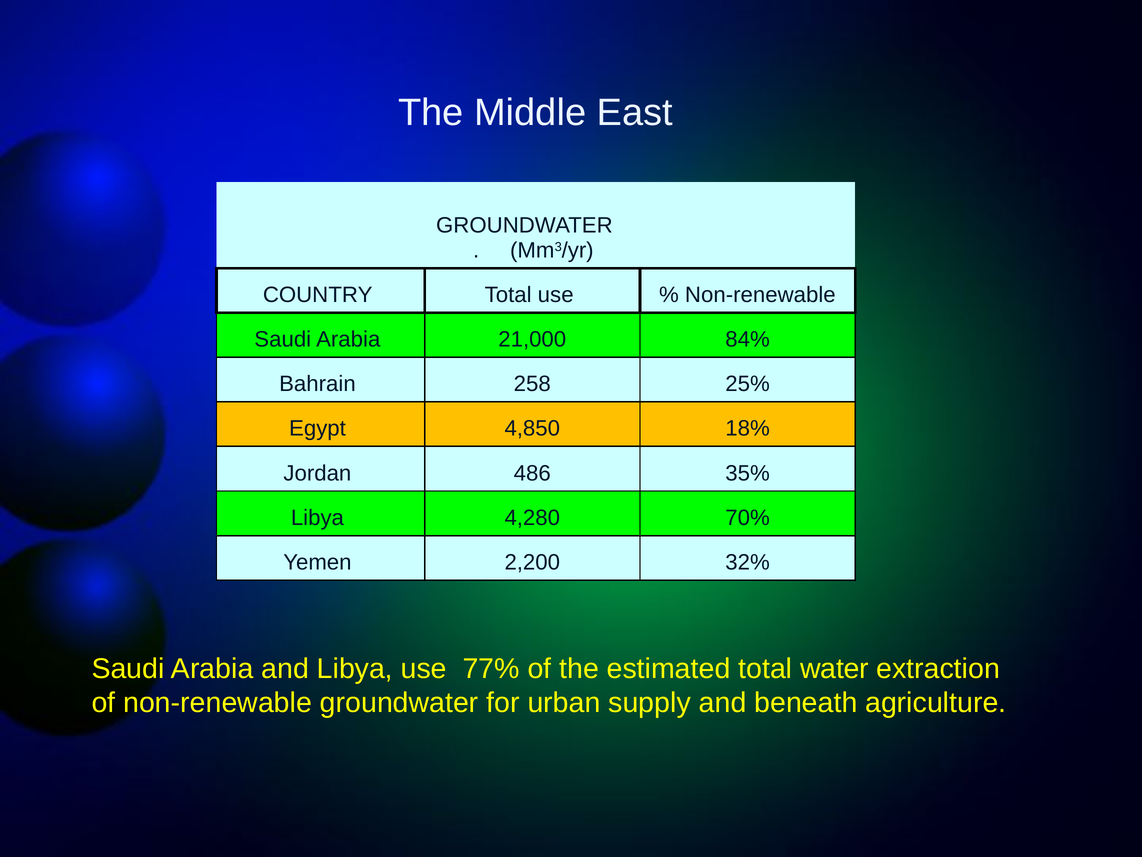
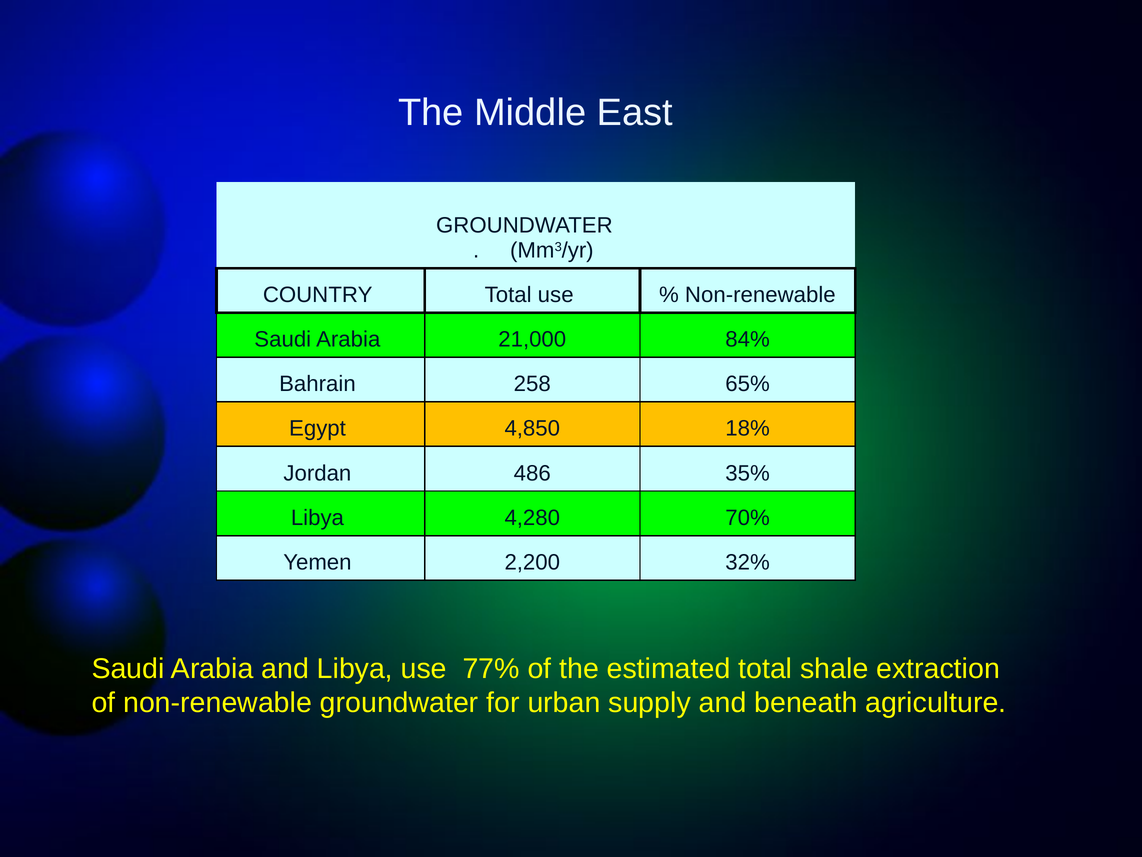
25%: 25% -> 65%
water: water -> shale
